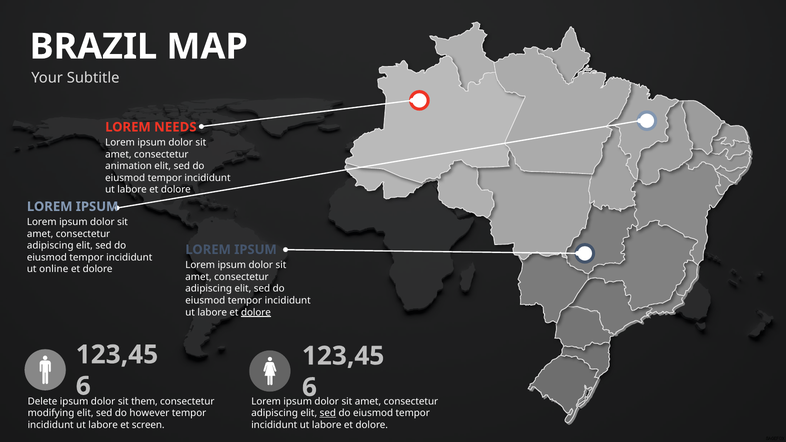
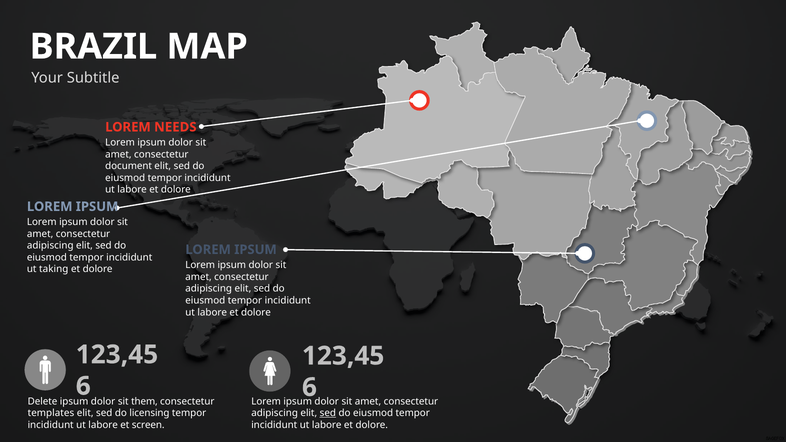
animation: animation -> document
online: online -> taking
dolore at (256, 312) underline: present -> none
modifying: modifying -> templates
however: however -> licensing
